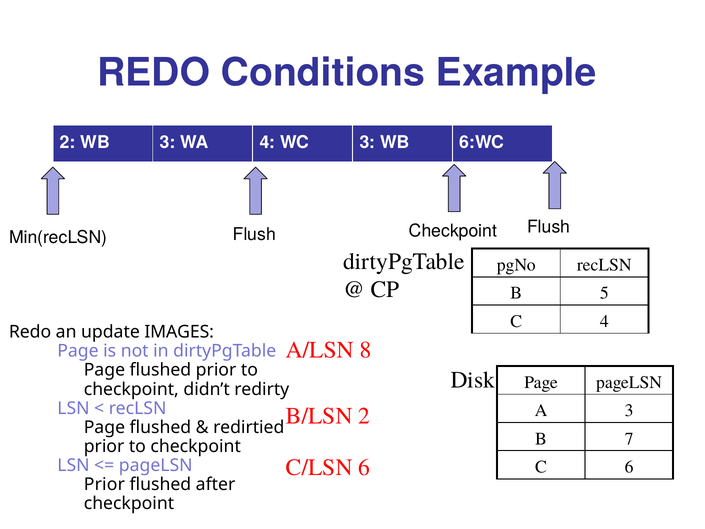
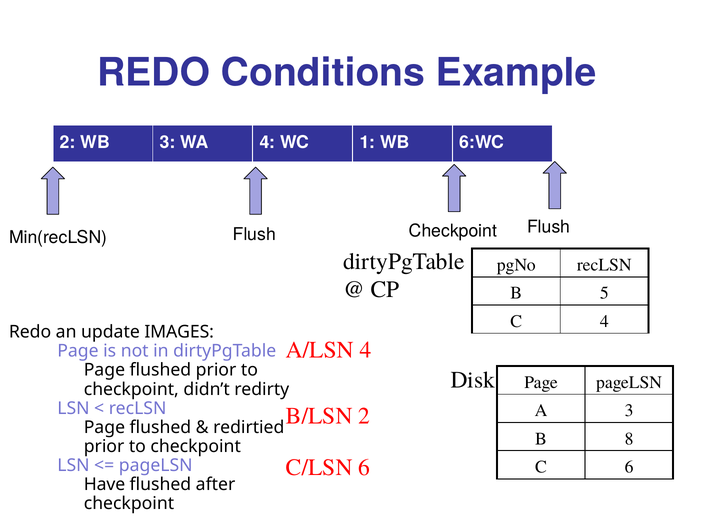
WC 3: 3 -> 1
A/LSN 8: 8 -> 4
7: 7 -> 8
Prior at (104, 484): Prior -> Have
